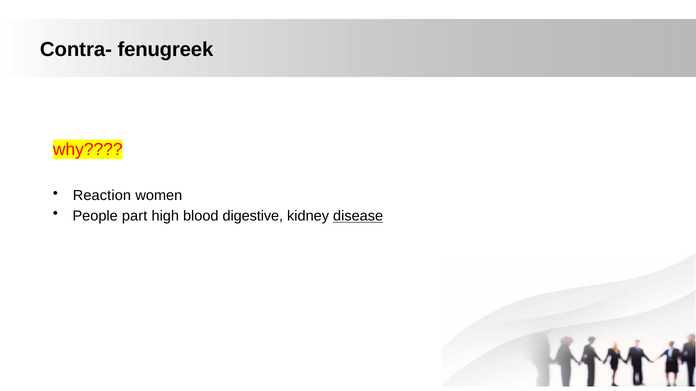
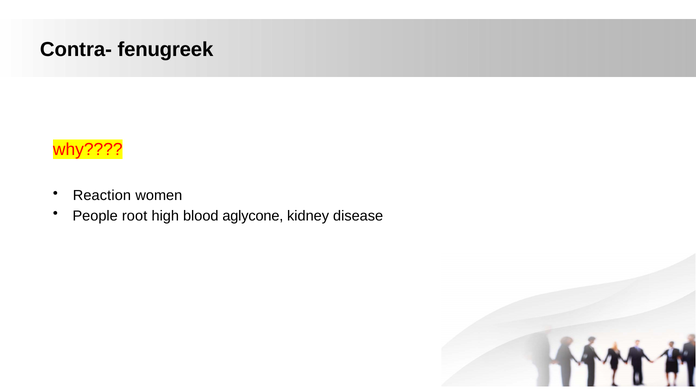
part: part -> root
digestive: digestive -> aglycone
disease underline: present -> none
